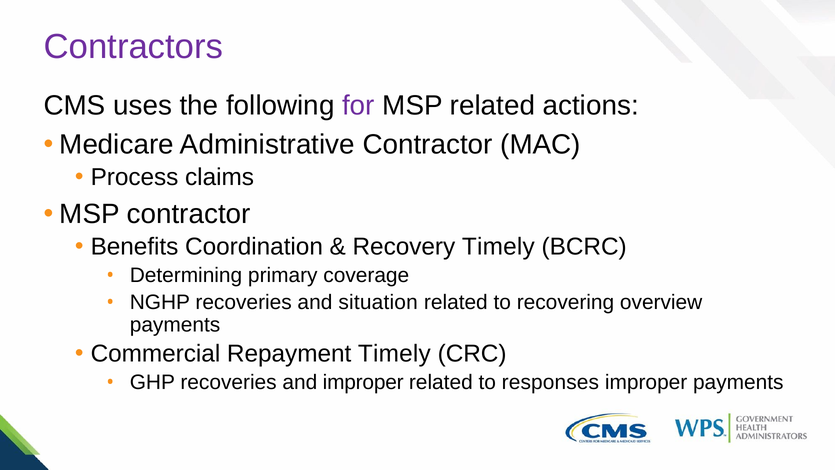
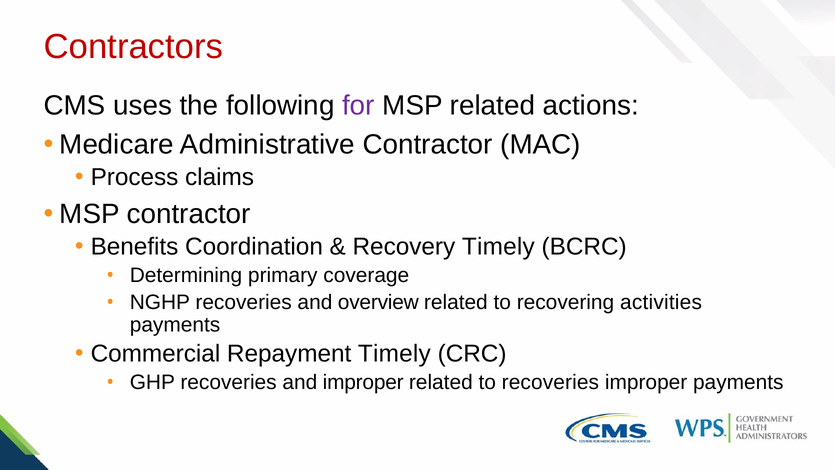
Contractors colour: purple -> red
situation: situation -> overview
overview: overview -> activities
to responses: responses -> recoveries
